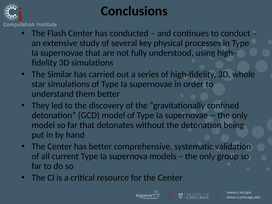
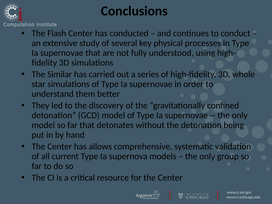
has better: better -> allows
